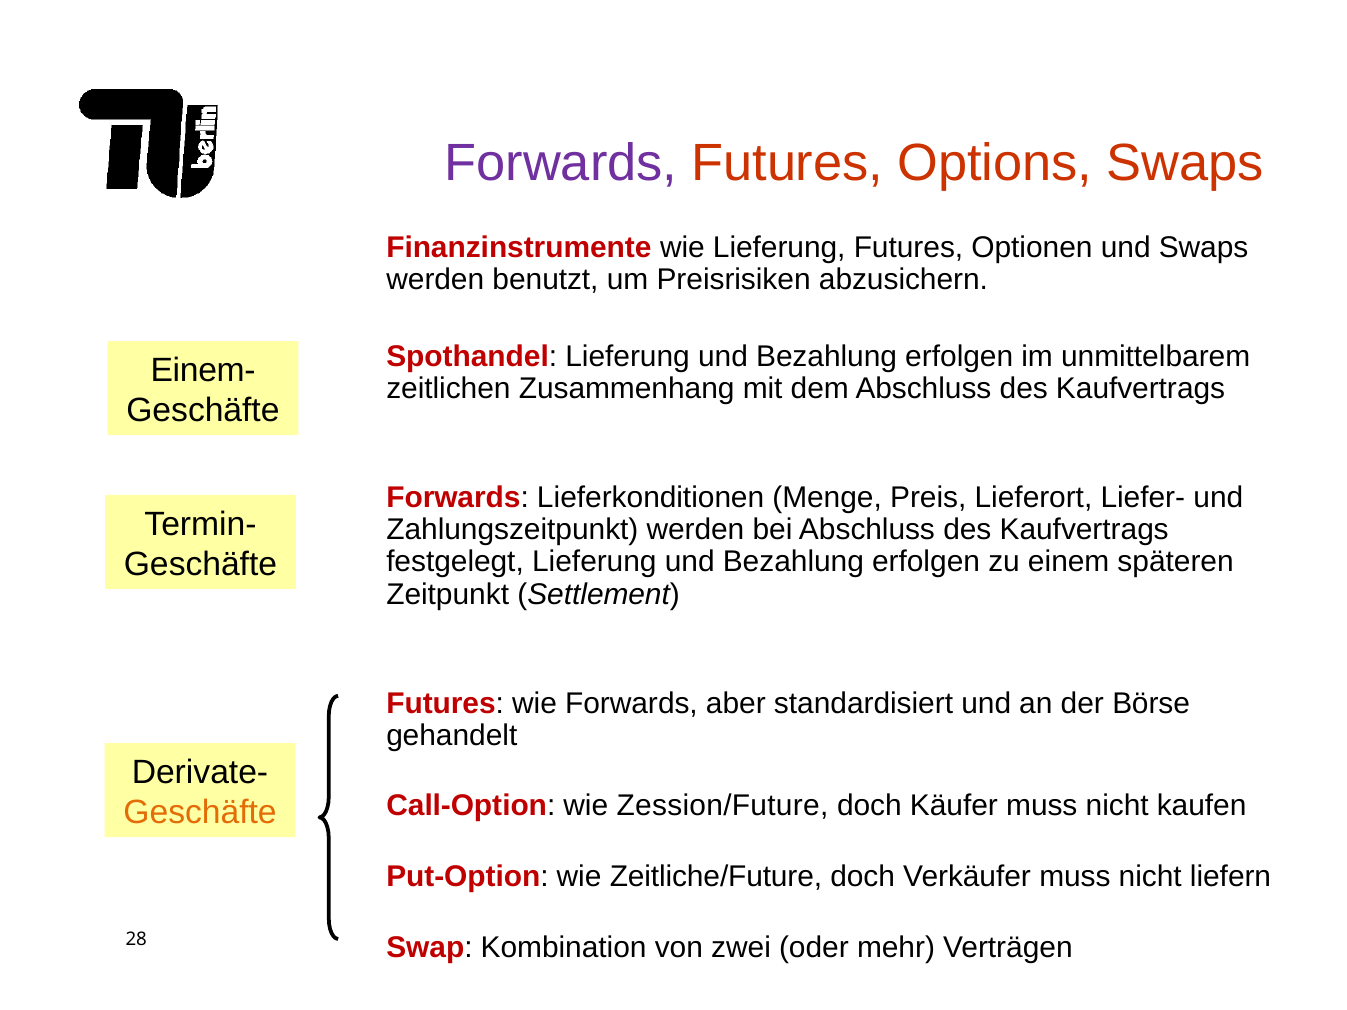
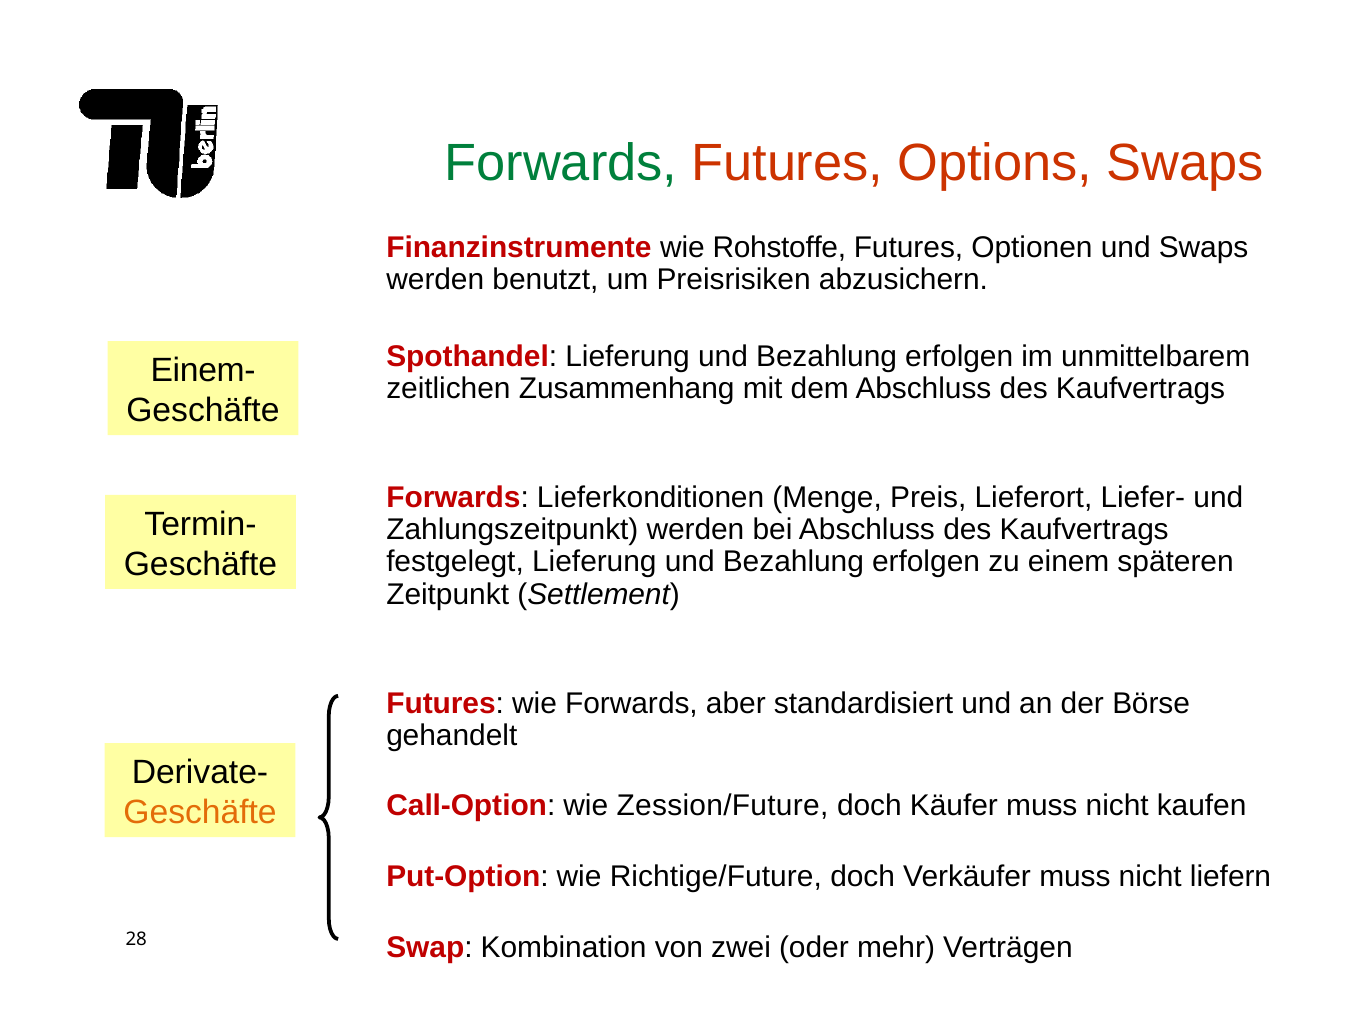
Forwards at (561, 163) colour: purple -> green
wie Lieferung: Lieferung -> Rohstoffe
Zeitliche/Future: Zeitliche/Future -> Richtige/Future
